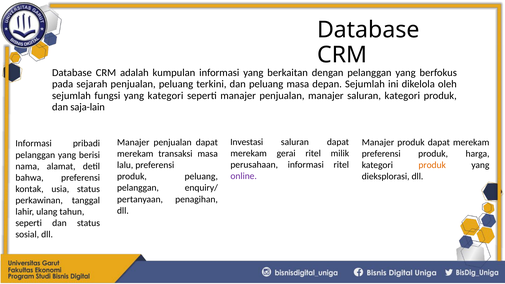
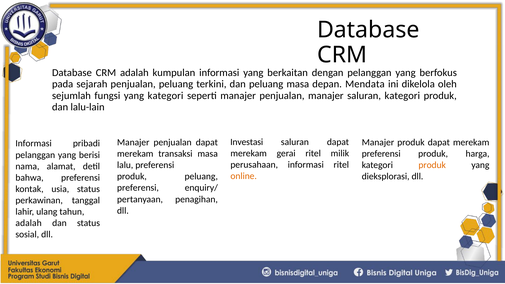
depan Sejumlah: Sejumlah -> Mendata
saja-lain: saja-lain -> lalu-lain
online colour: purple -> orange
pelanggan at (138, 188): pelanggan -> preferensi
seperti at (29, 223): seperti -> adalah
